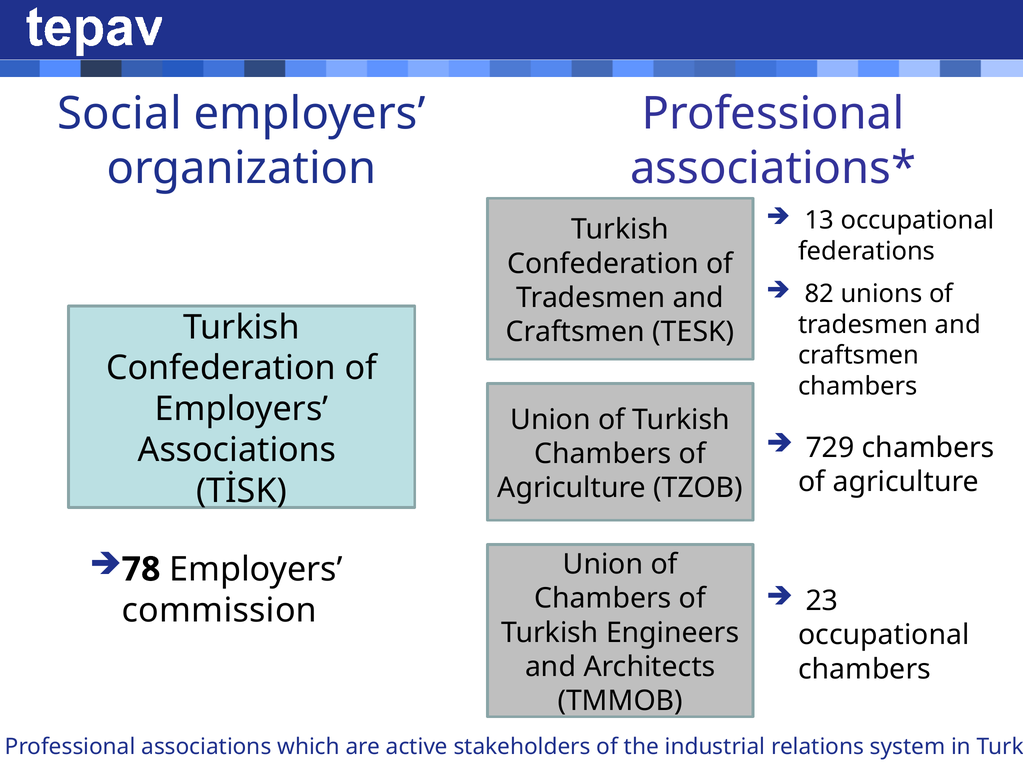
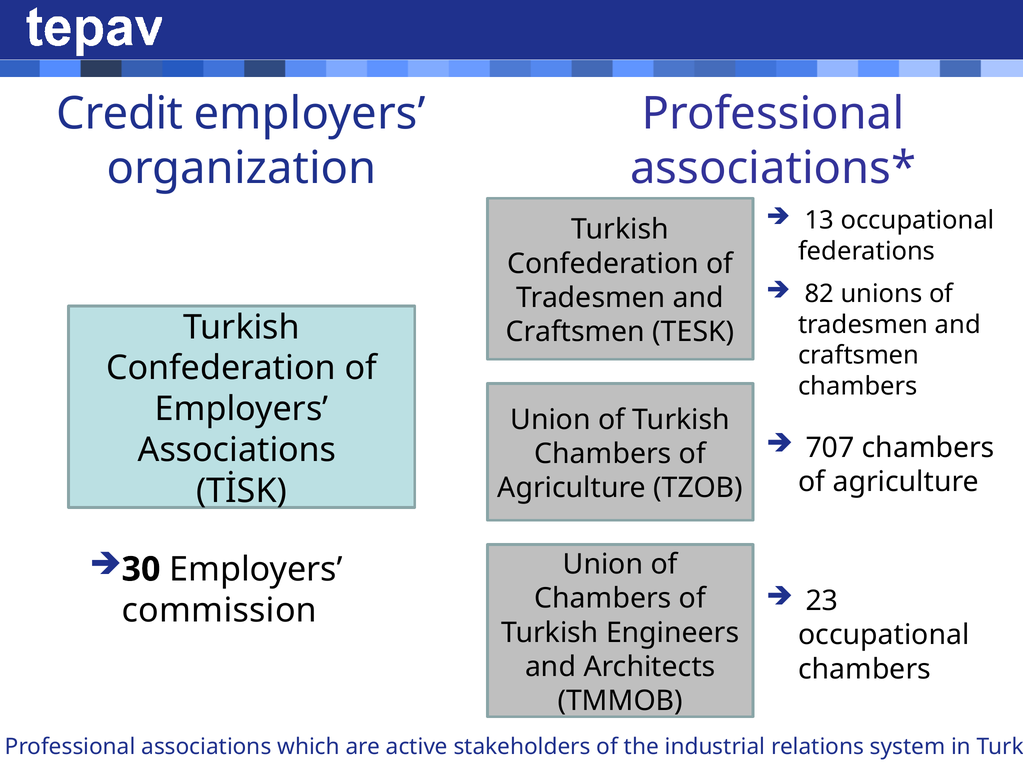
Social: Social -> Credit
729: 729 -> 707
78: 78 -> 30
